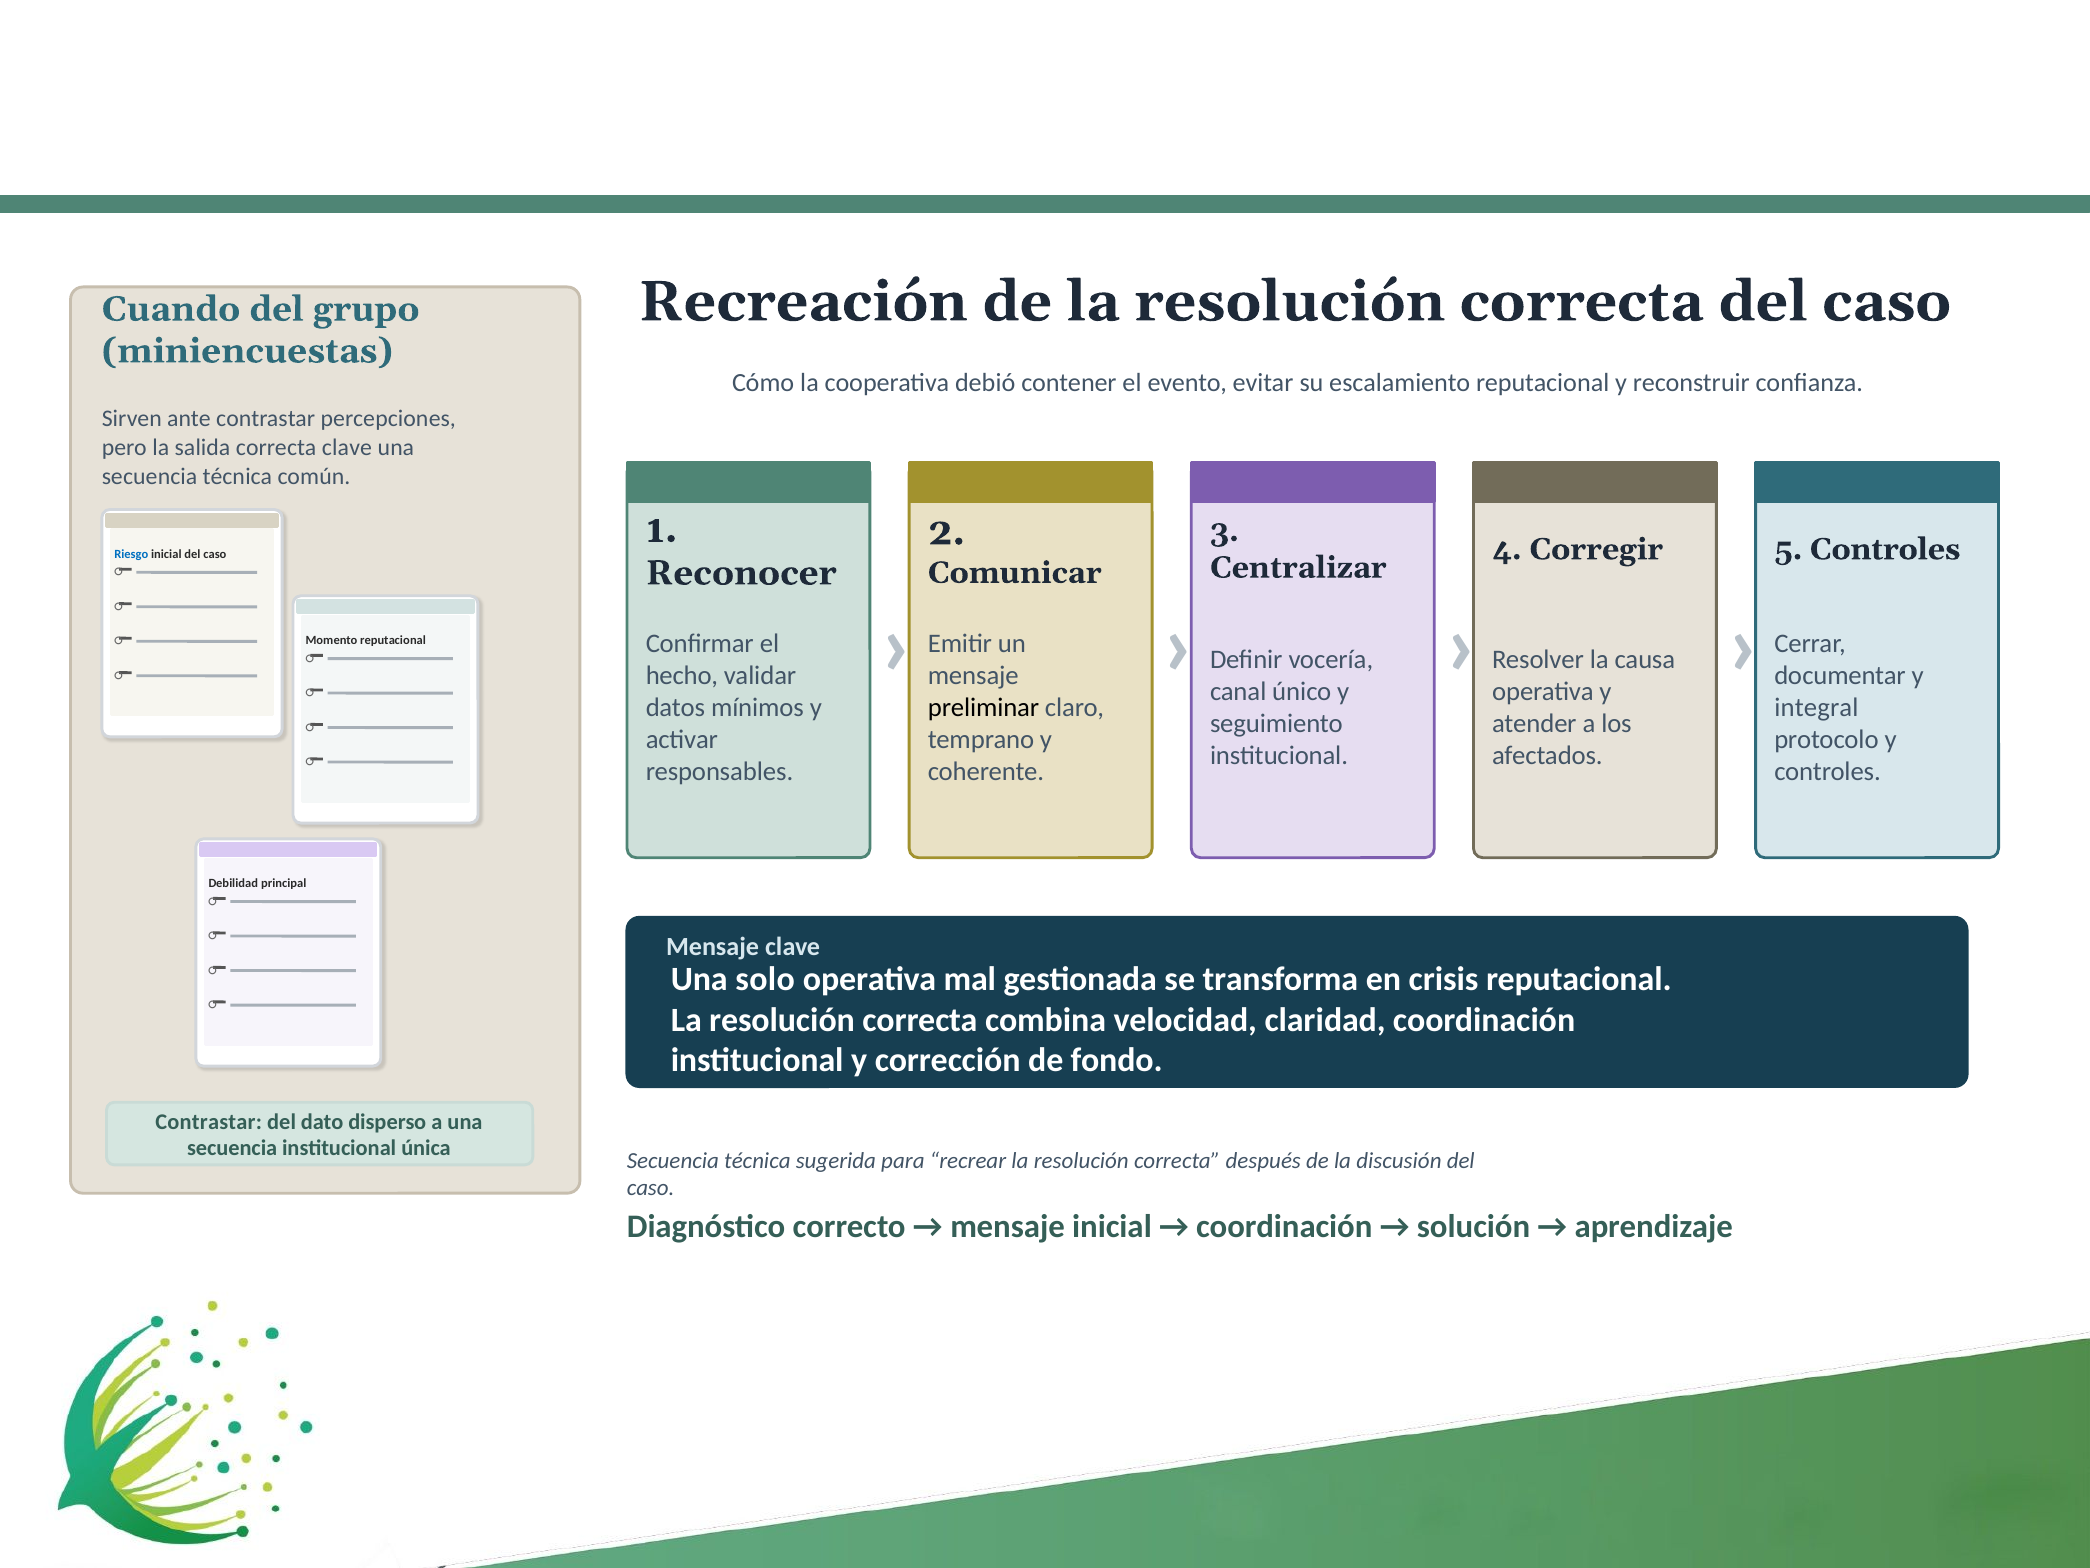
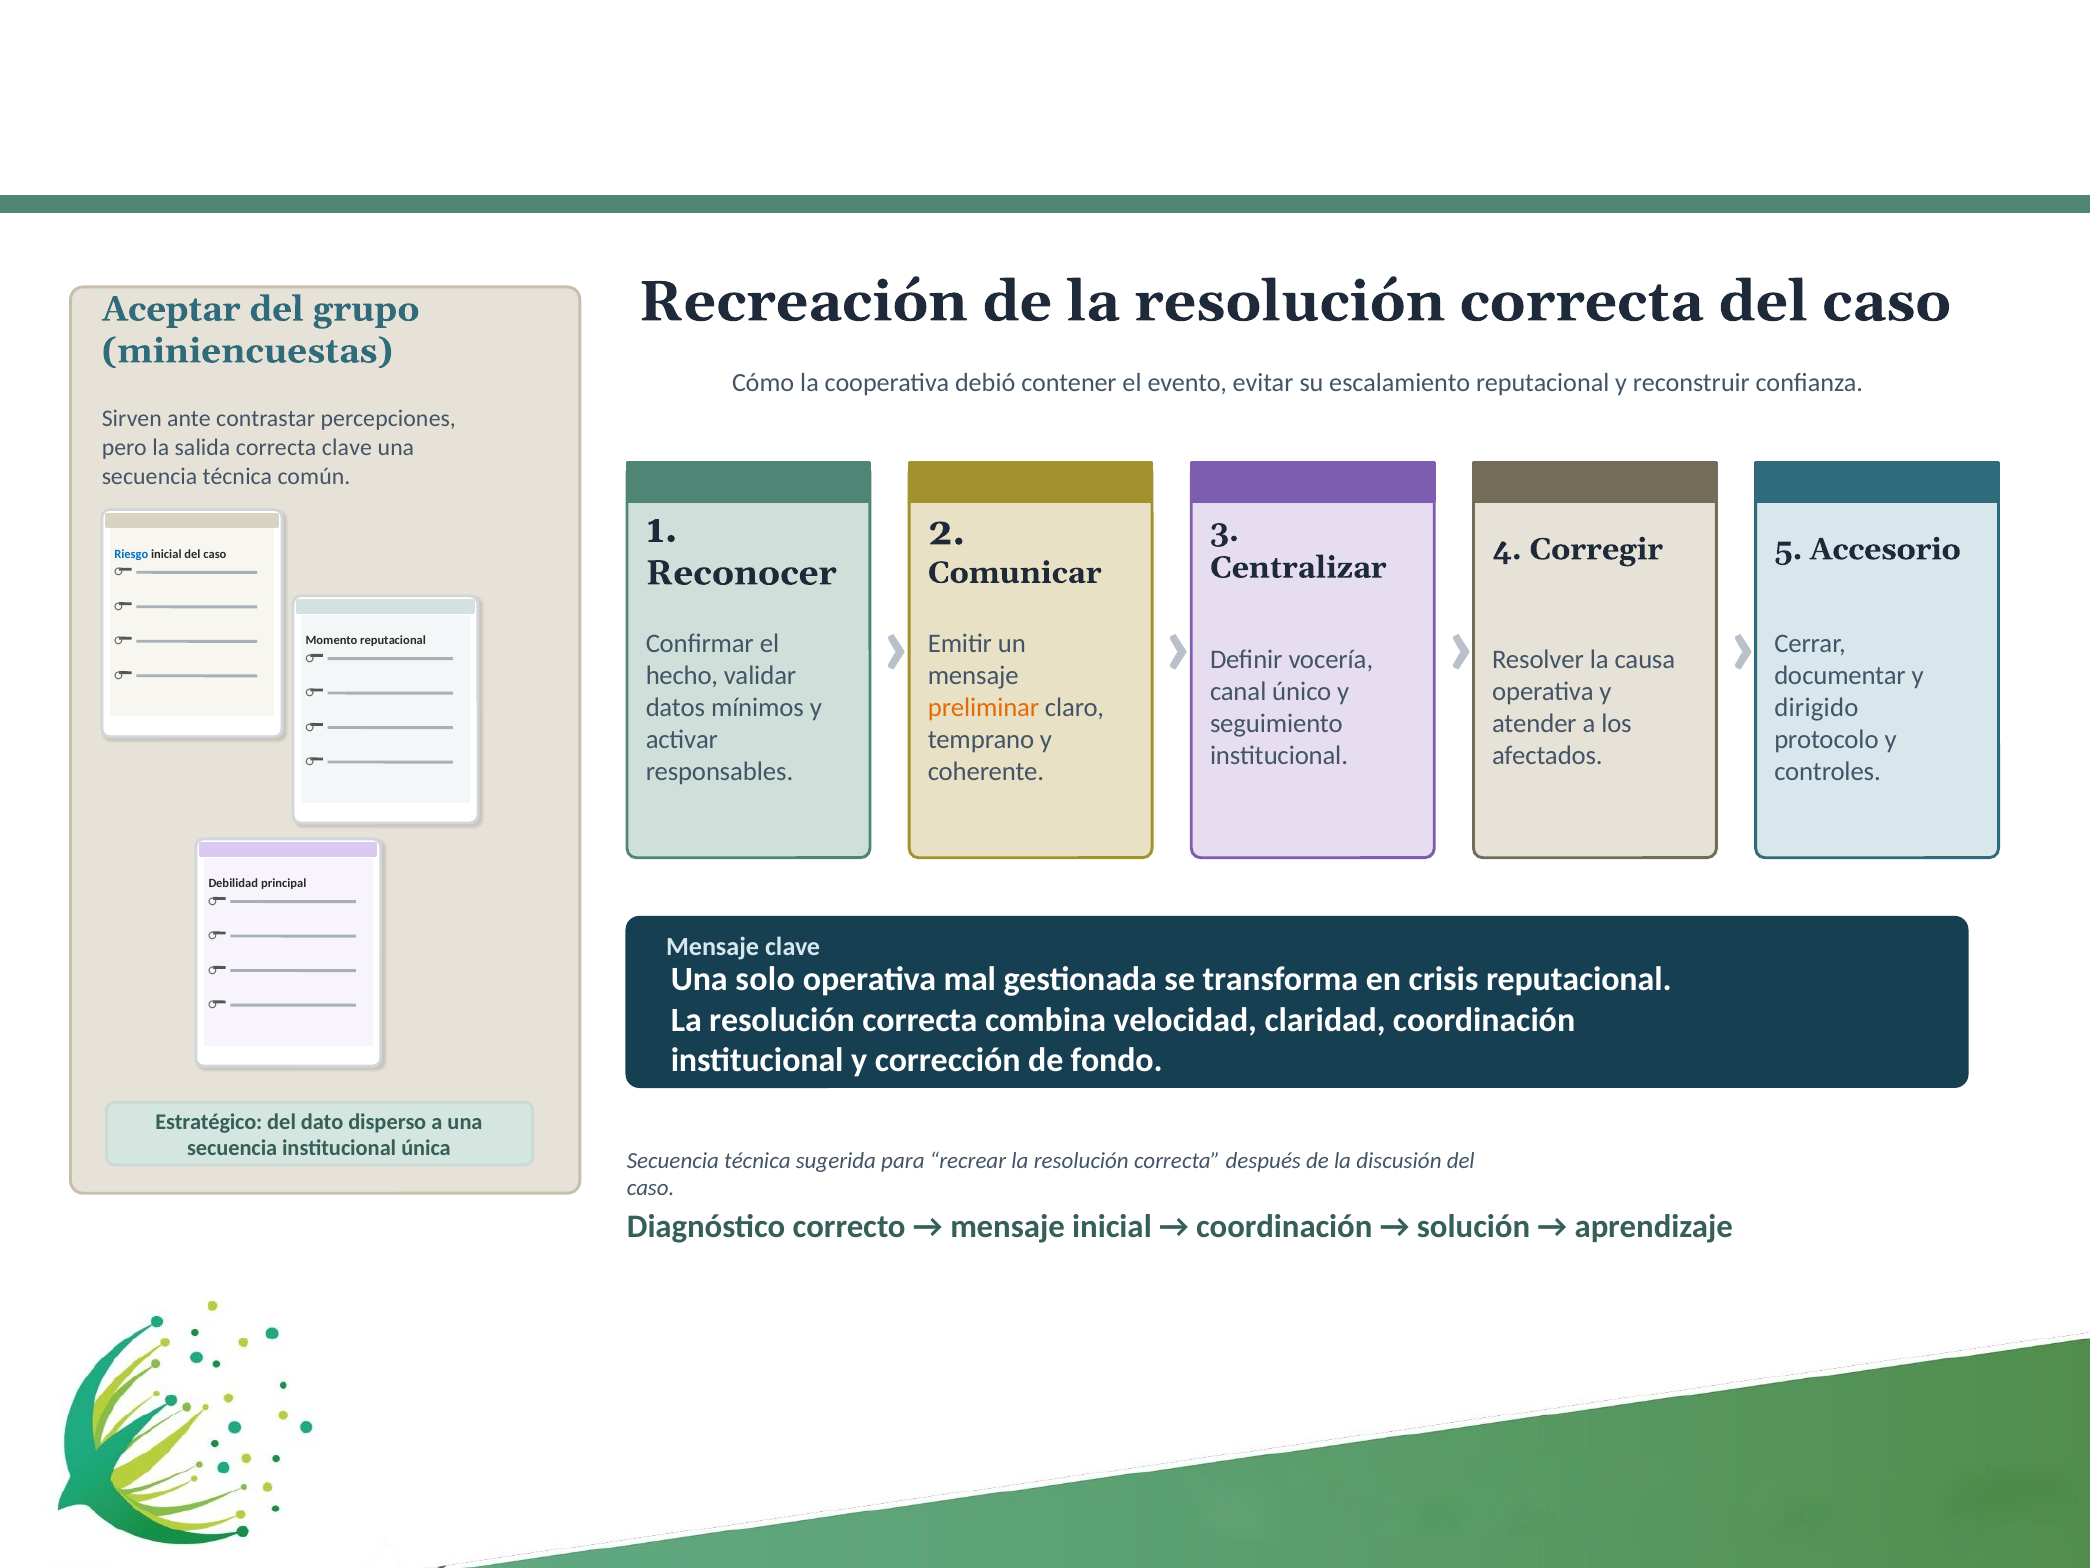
Cuando: Cuando -> Aceptar
5 Controles: Controles -> Accesorio
preliminar colour: black -> orange
integral: integral -> dirigido
Contrastar at (209, 1121): Contrastar -> Estratégico
